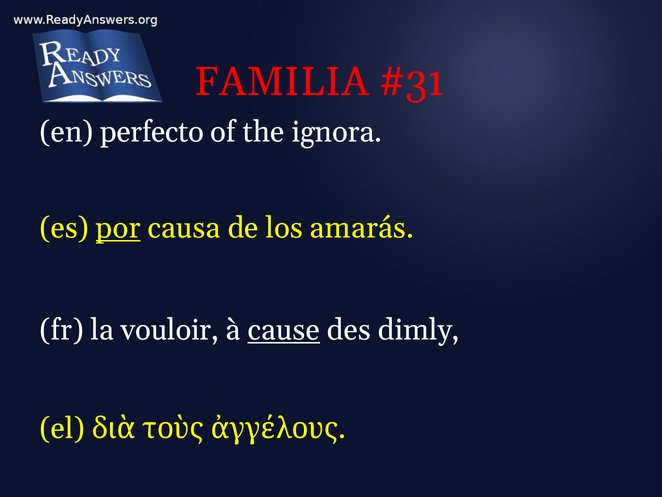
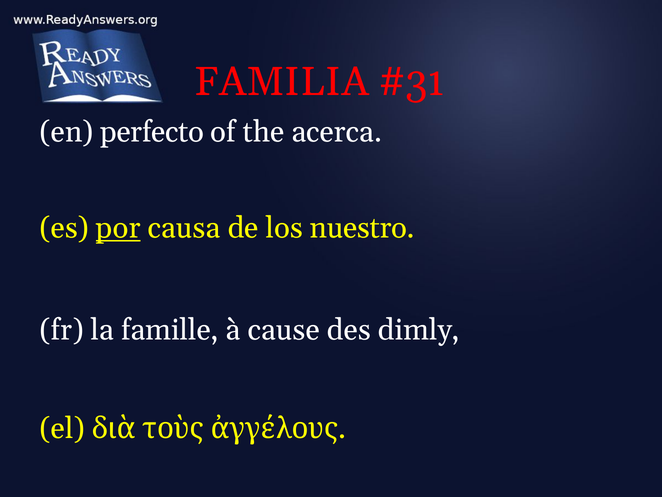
ignora: ignora -> acerca
amarás: amarás -> nuestro
vouloir: vouloir -> famille
cause underline: present -> none
